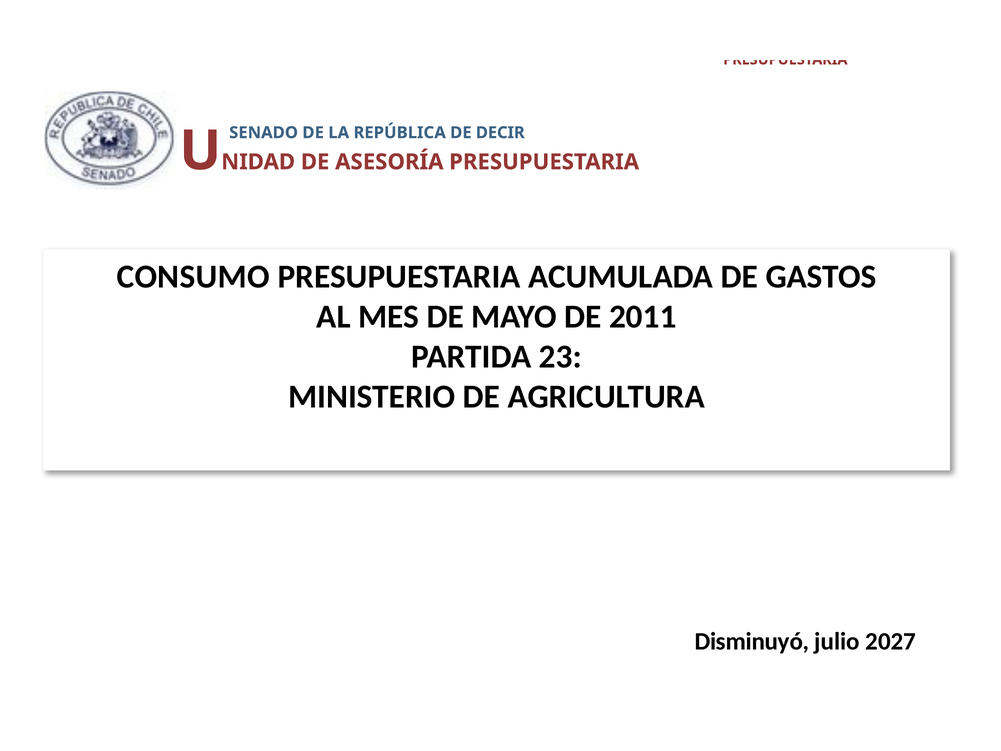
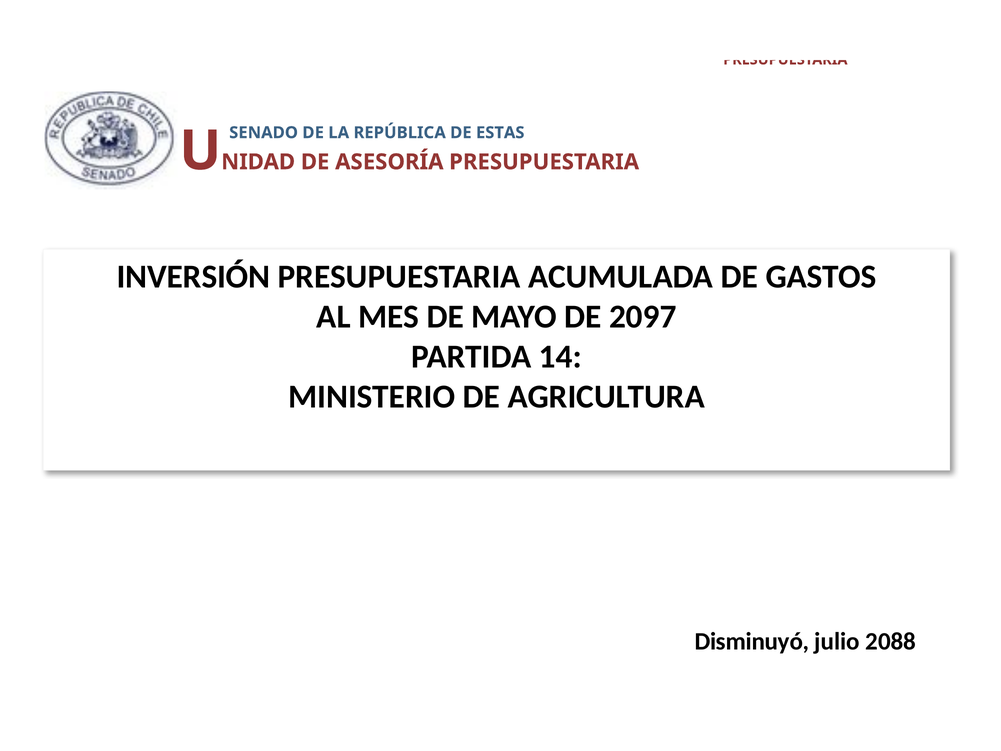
DECIR: DECIR -> ESTAS
CONSUMO: CONSUMO -> INVERSIÓN
2011: 2011 -> 2097
23: 23 -> 14
2027: 2027 -> 2088
